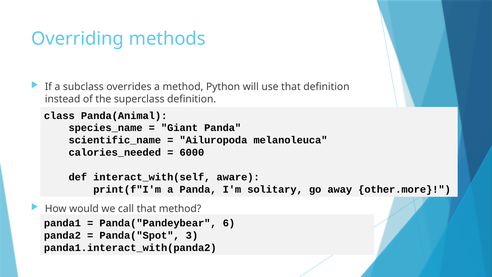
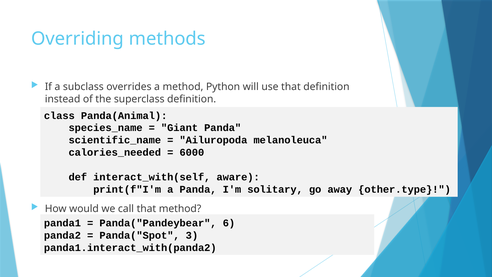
other.more: other.more -> other.type
